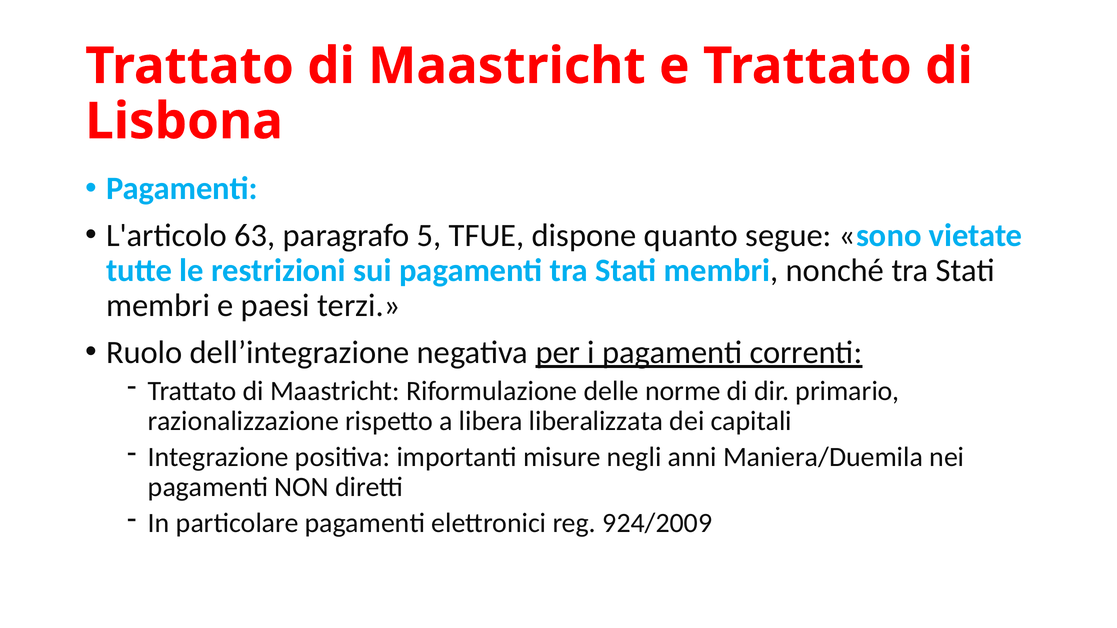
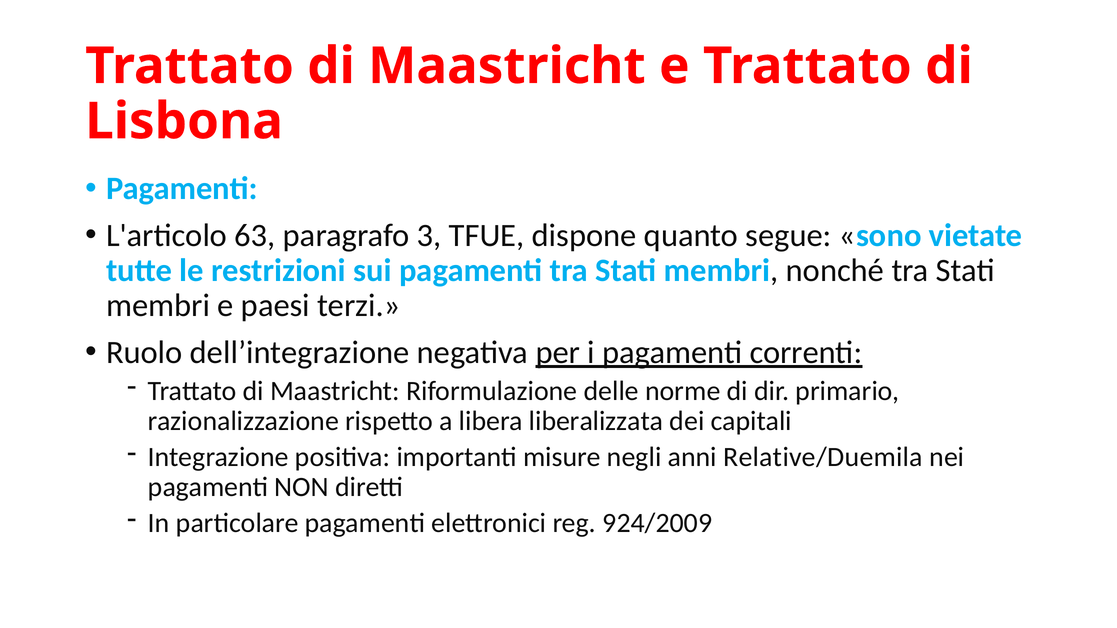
5: 5 -> 3
Maniera/Duemila: Maniera/Duemila -> Relative/Duemila
